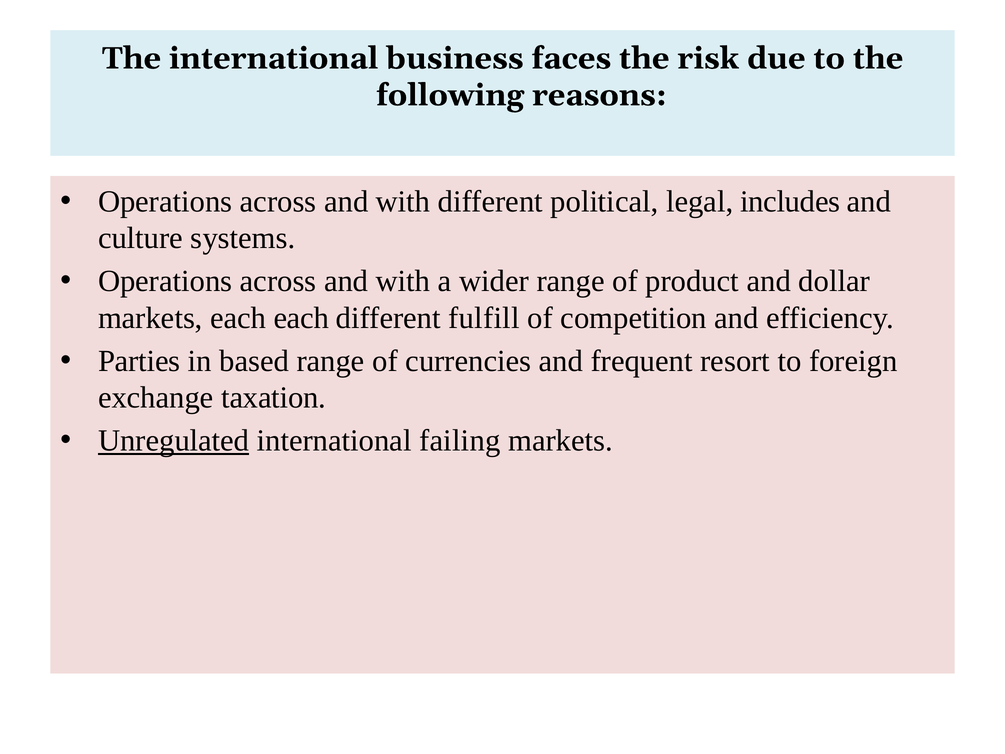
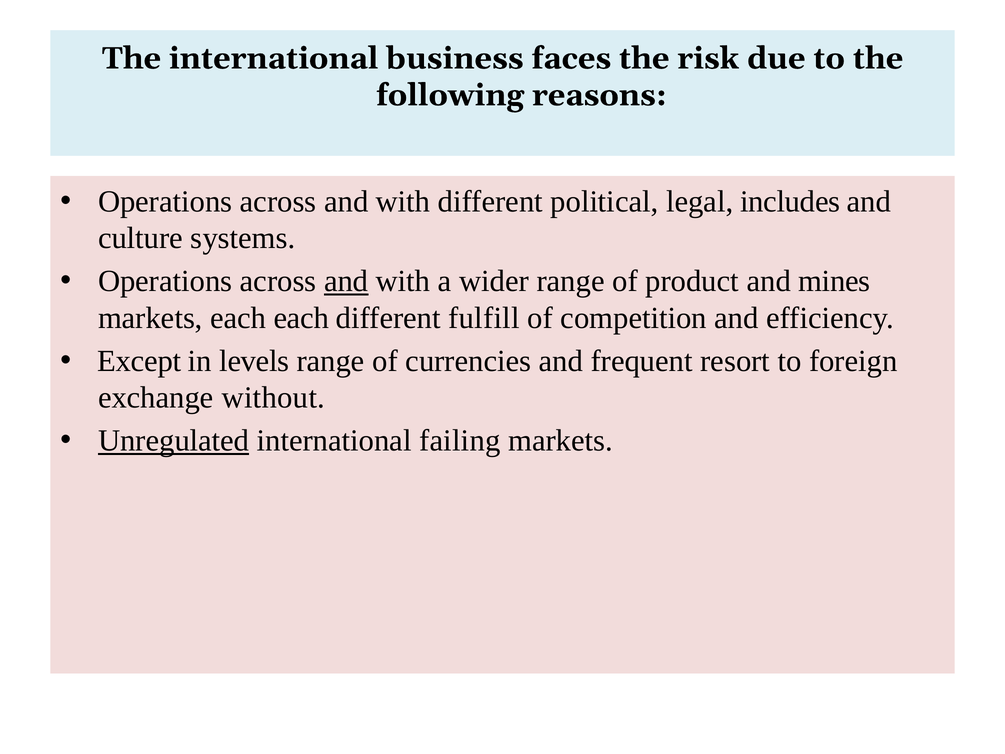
and at (346, 281) underline: none -> present
dollar: dollar -> mines
Parties: Parties -> Except
based: based -> levels
taxation: taxation -> without
